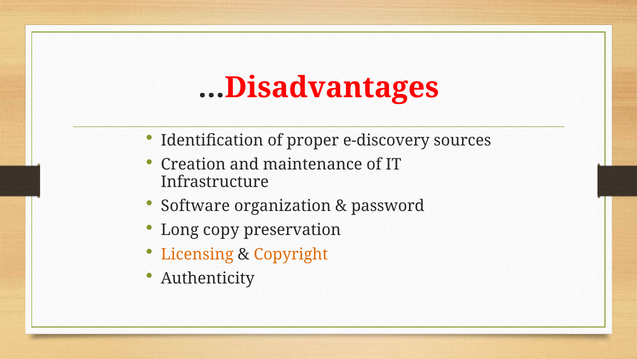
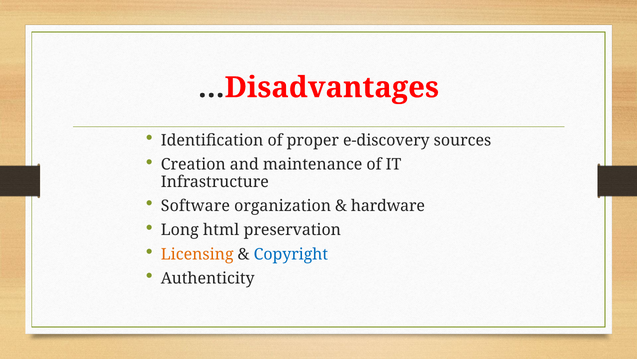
password: password -> hardware
copy: copy -> html
Copyright colour: orange -> blue
